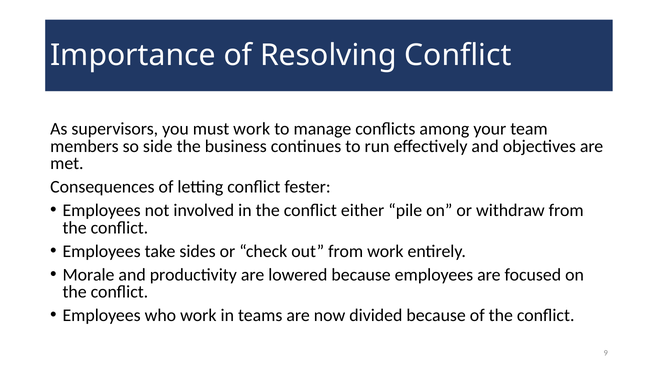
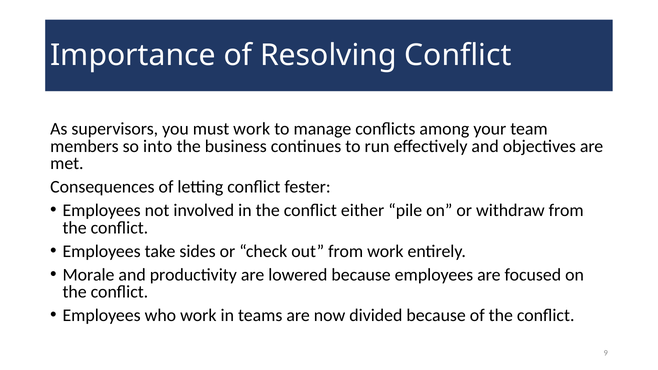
side: side -> into
